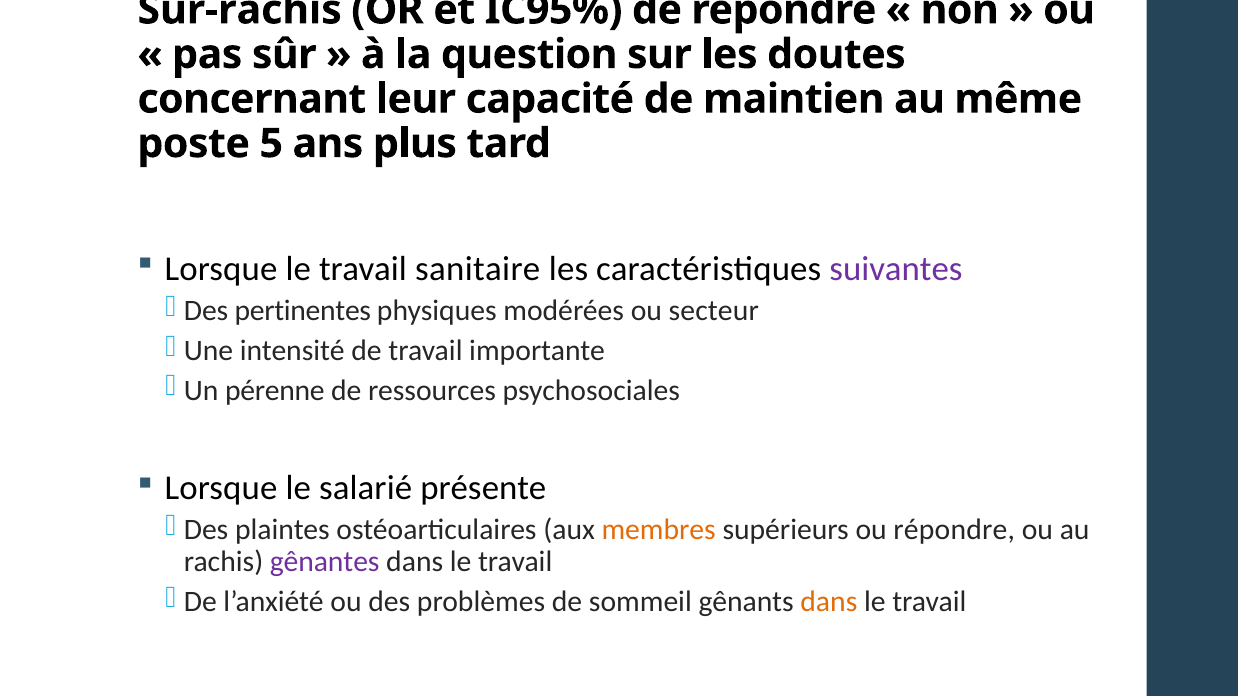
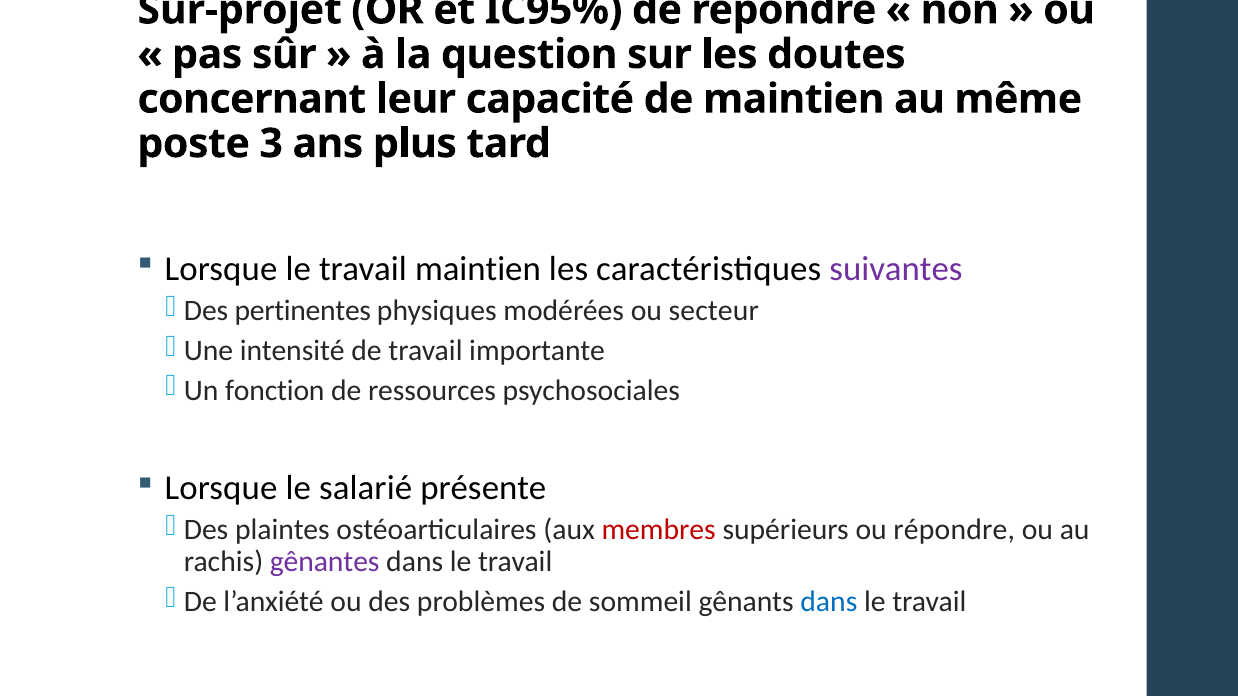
Sur-rachis: Sur-rachis -> Sur-projet
5: 5 -> 3
travail sanitaire: sanitaire -> maintien
pérenne: pérenne -> fonction
membres colour: orange -> red
dans at (829, 602) colour: orange -> blue
